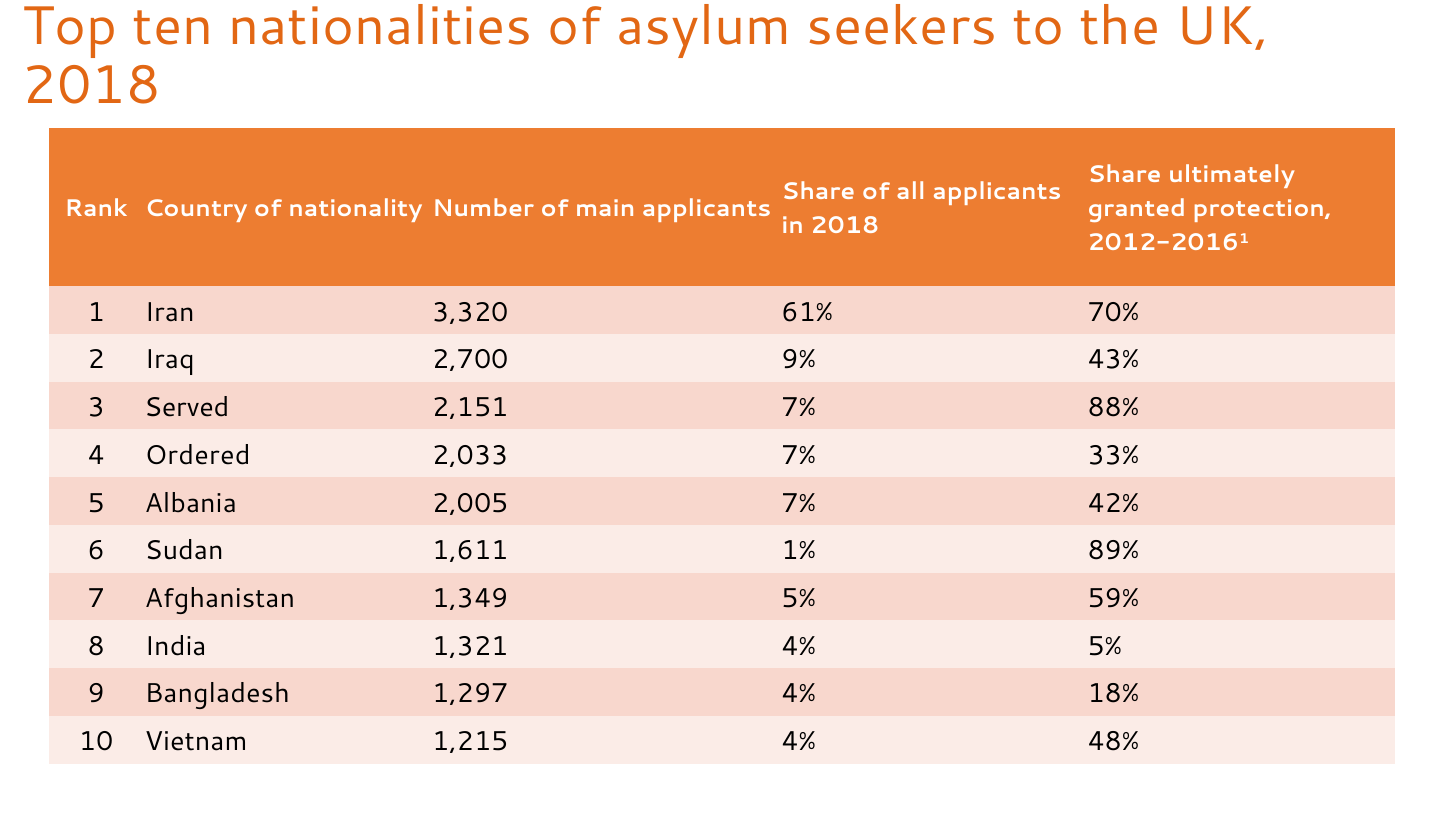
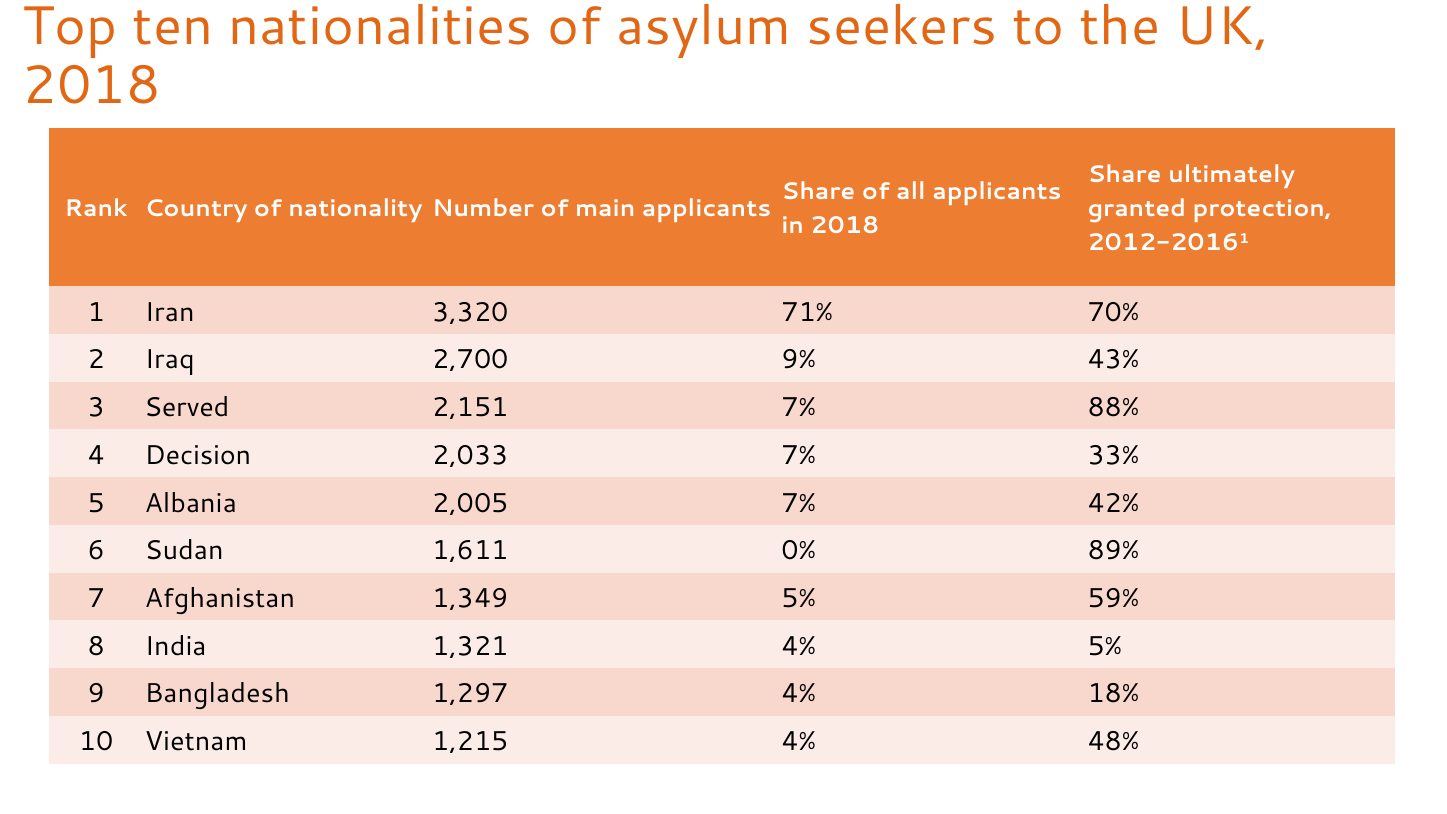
61%: 61% -> 71%
Ordered: Ordered -> Decision
1%: 1% -> 0%
